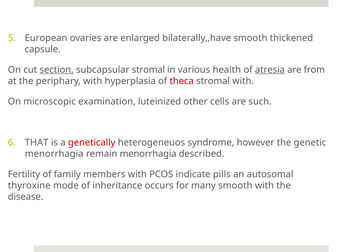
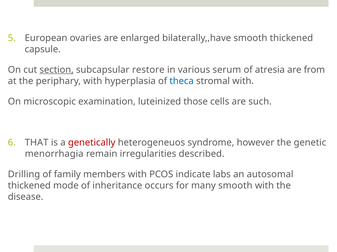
subcapsular stromal: stromal -> restore
health: health -> serum
atresia underline: present -> none
theca colour: red -> blue
other: other -> those
remain menorrhagia: menorrhagia -> irregularities
Fertility: Fertility -> Drilling
pills: pills -> labs
thyroxine at (29, 186): thyroxine -> thickened
